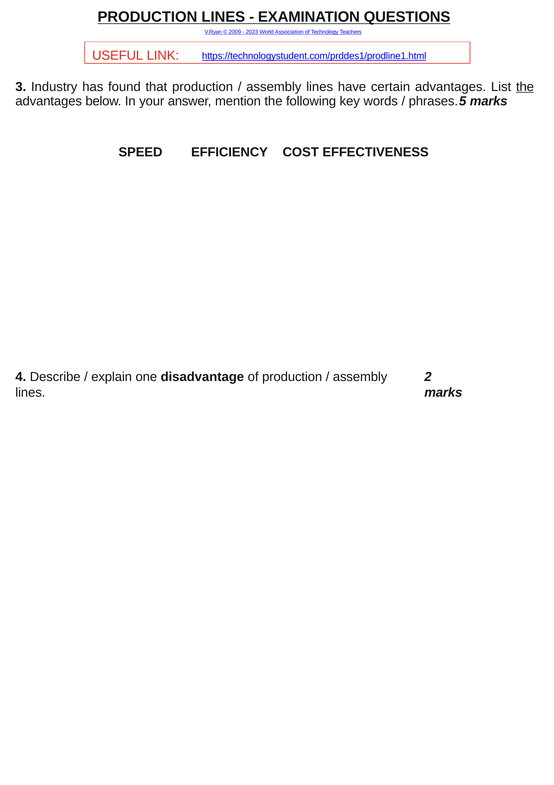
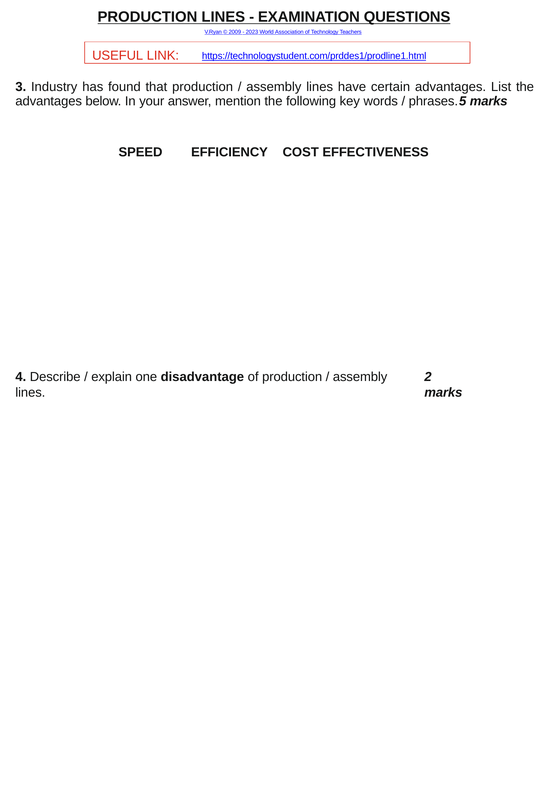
the at (525, 87) underline: present -> none
